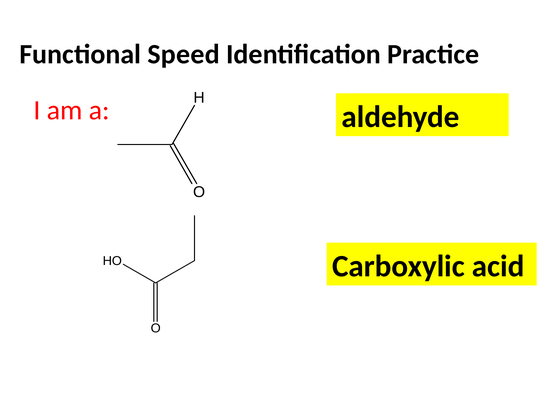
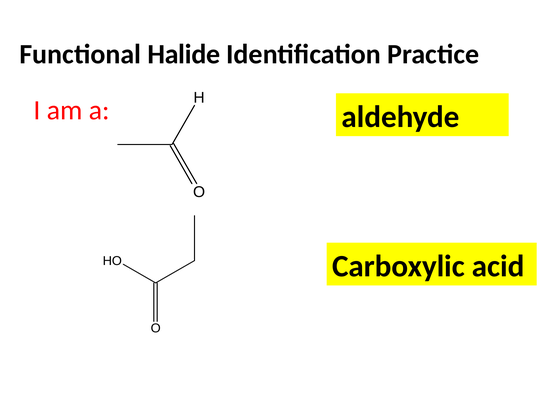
Speed: Speed -> Halide
